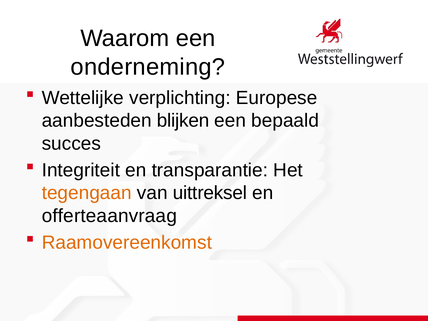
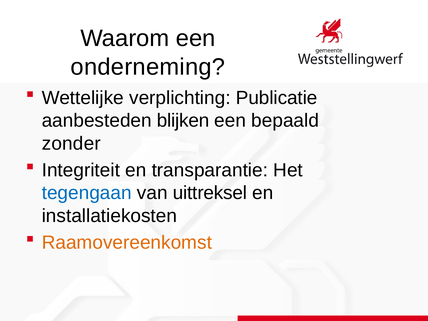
Europese: Europese -> Publicatie
succes: succes -> zonder
tegengaan colour: orange -> blue
offerteaanvraag: offerteaanvraag -> installatiekosten
